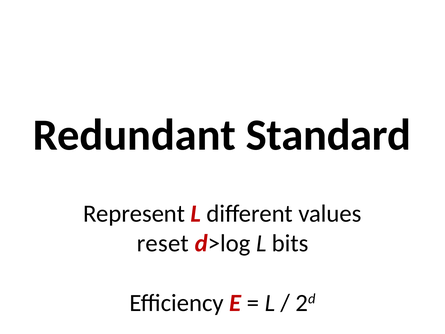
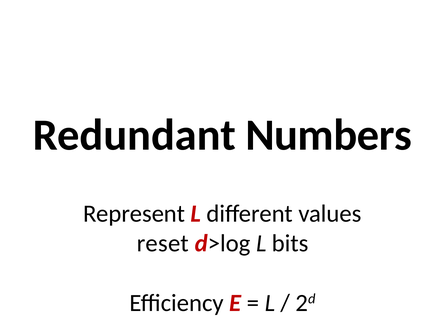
Standard: Standard -> Numbers
